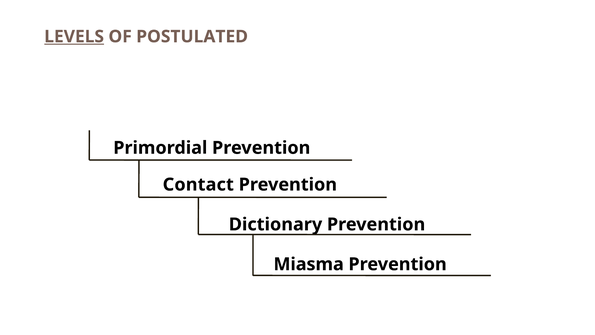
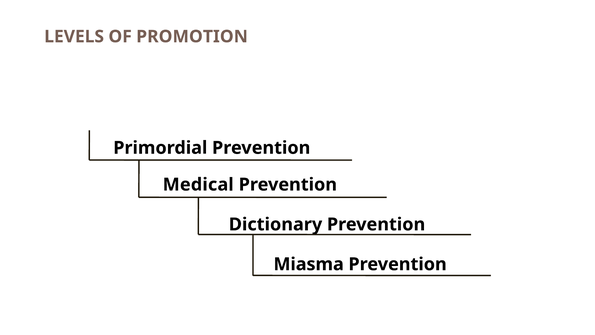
LEVELS underline: present -> none
POSTULATED: POSTULATED -> PROMOTION
Contact: Contact -> Medical
